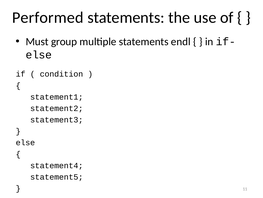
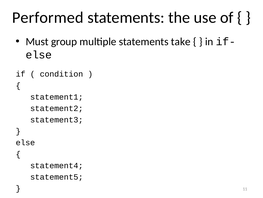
endl: endl -> take
